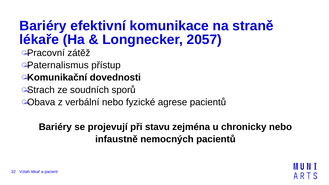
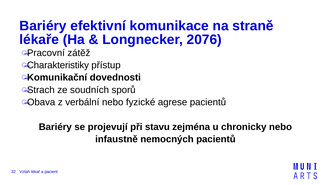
2057: 2057 -> 2076
Paternalismus: Paternalismus -> Charakteristiky
